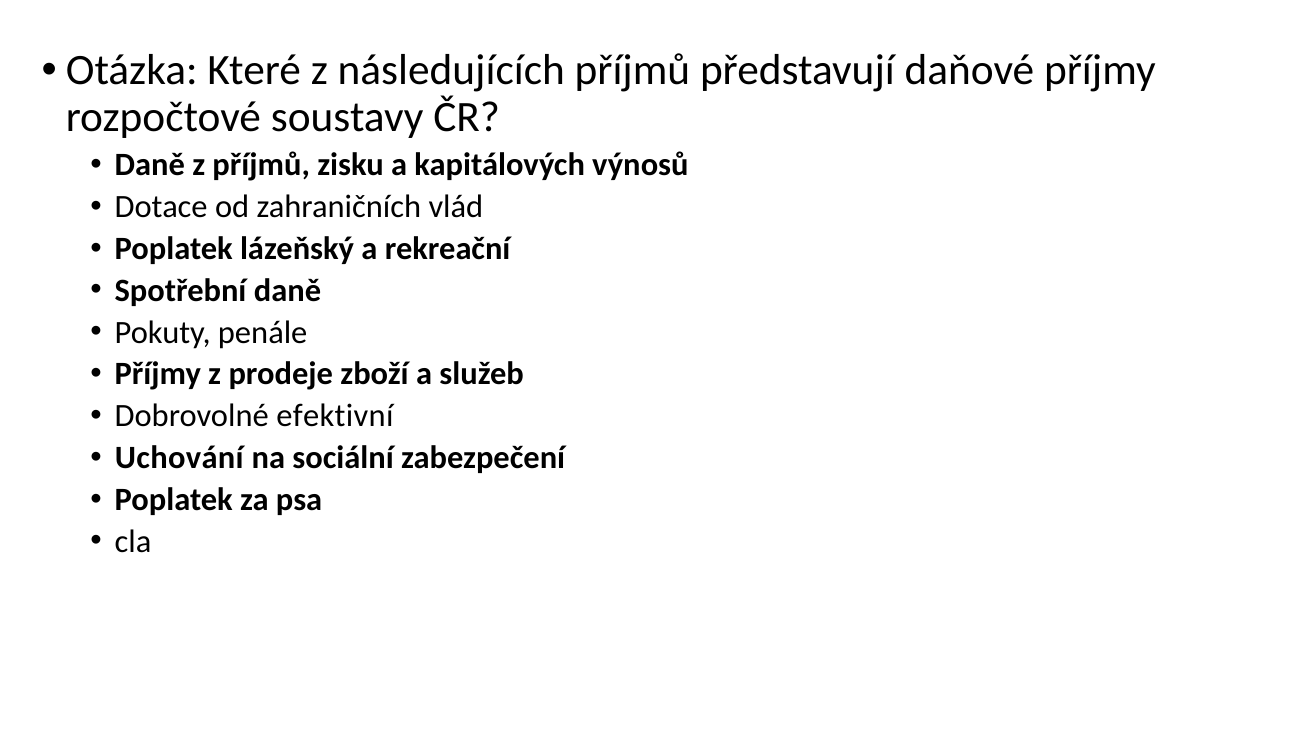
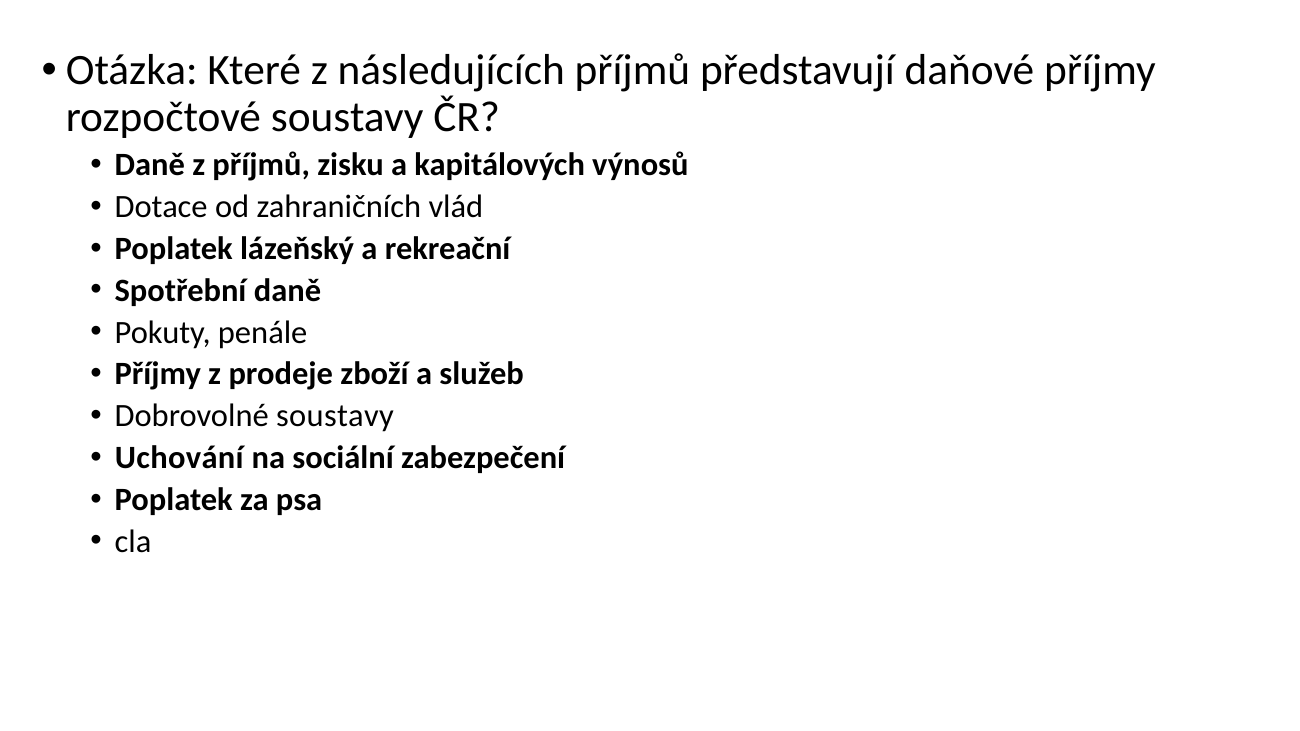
Dobrovolné efektivní: efektivní -> soustavy
